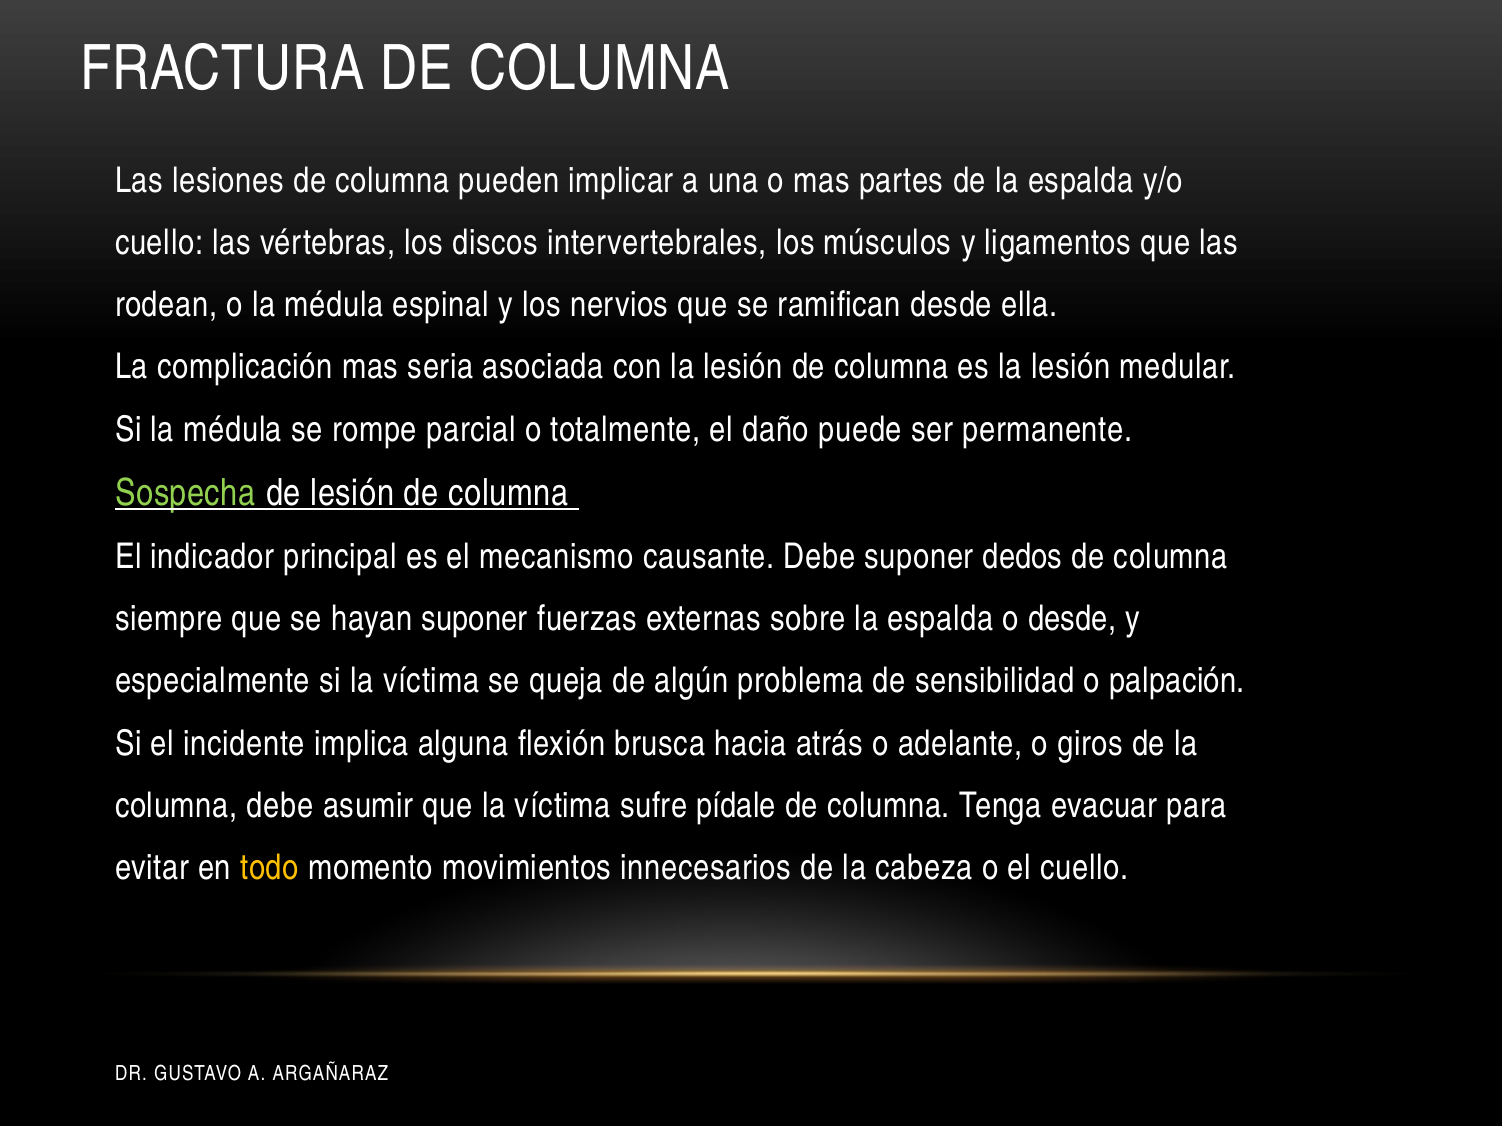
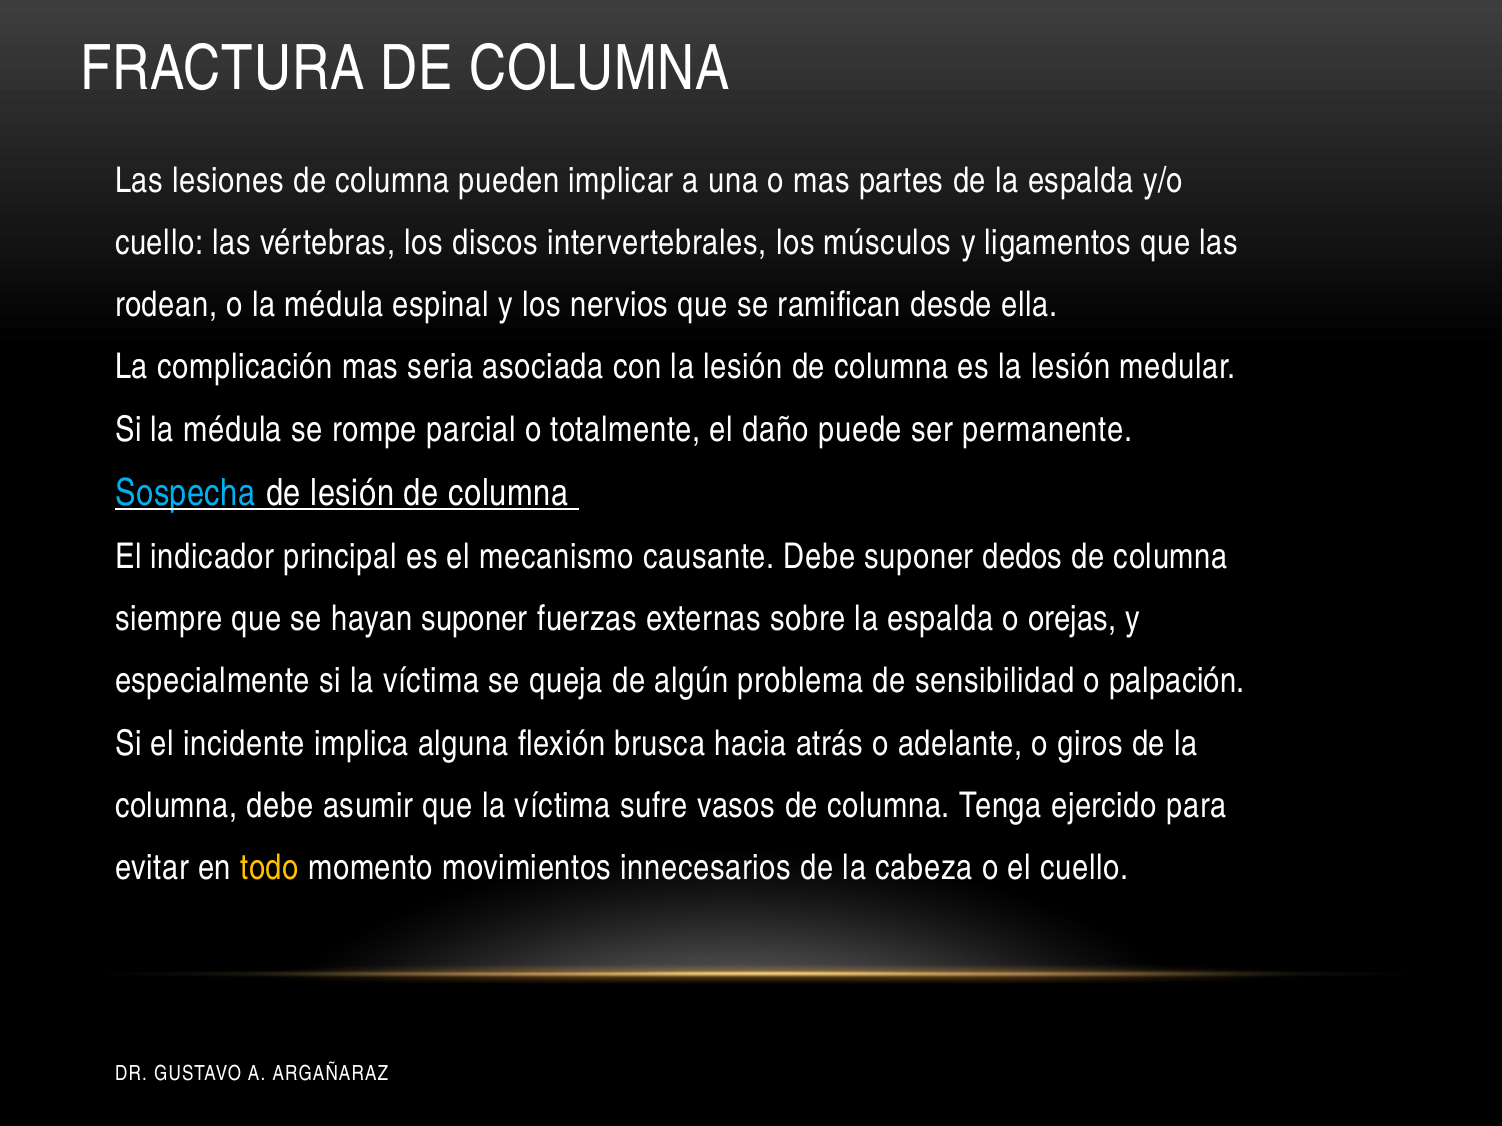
Sospecha colour: light green -> light blue
o desde: desde -> orejas
pídale: pídale -> vasos
evacuar: evacuar -> ejercido
